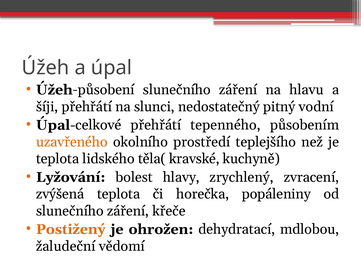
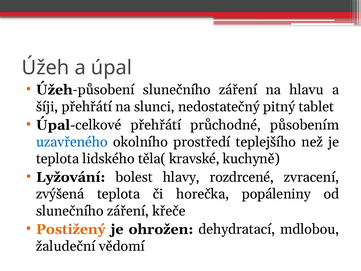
vodní: vodní -> tablet
tepenného: tepenného -> průchodné
uzavřeného colour: orange -> blue
zrychlený: zrychlený -> rozdrcené
